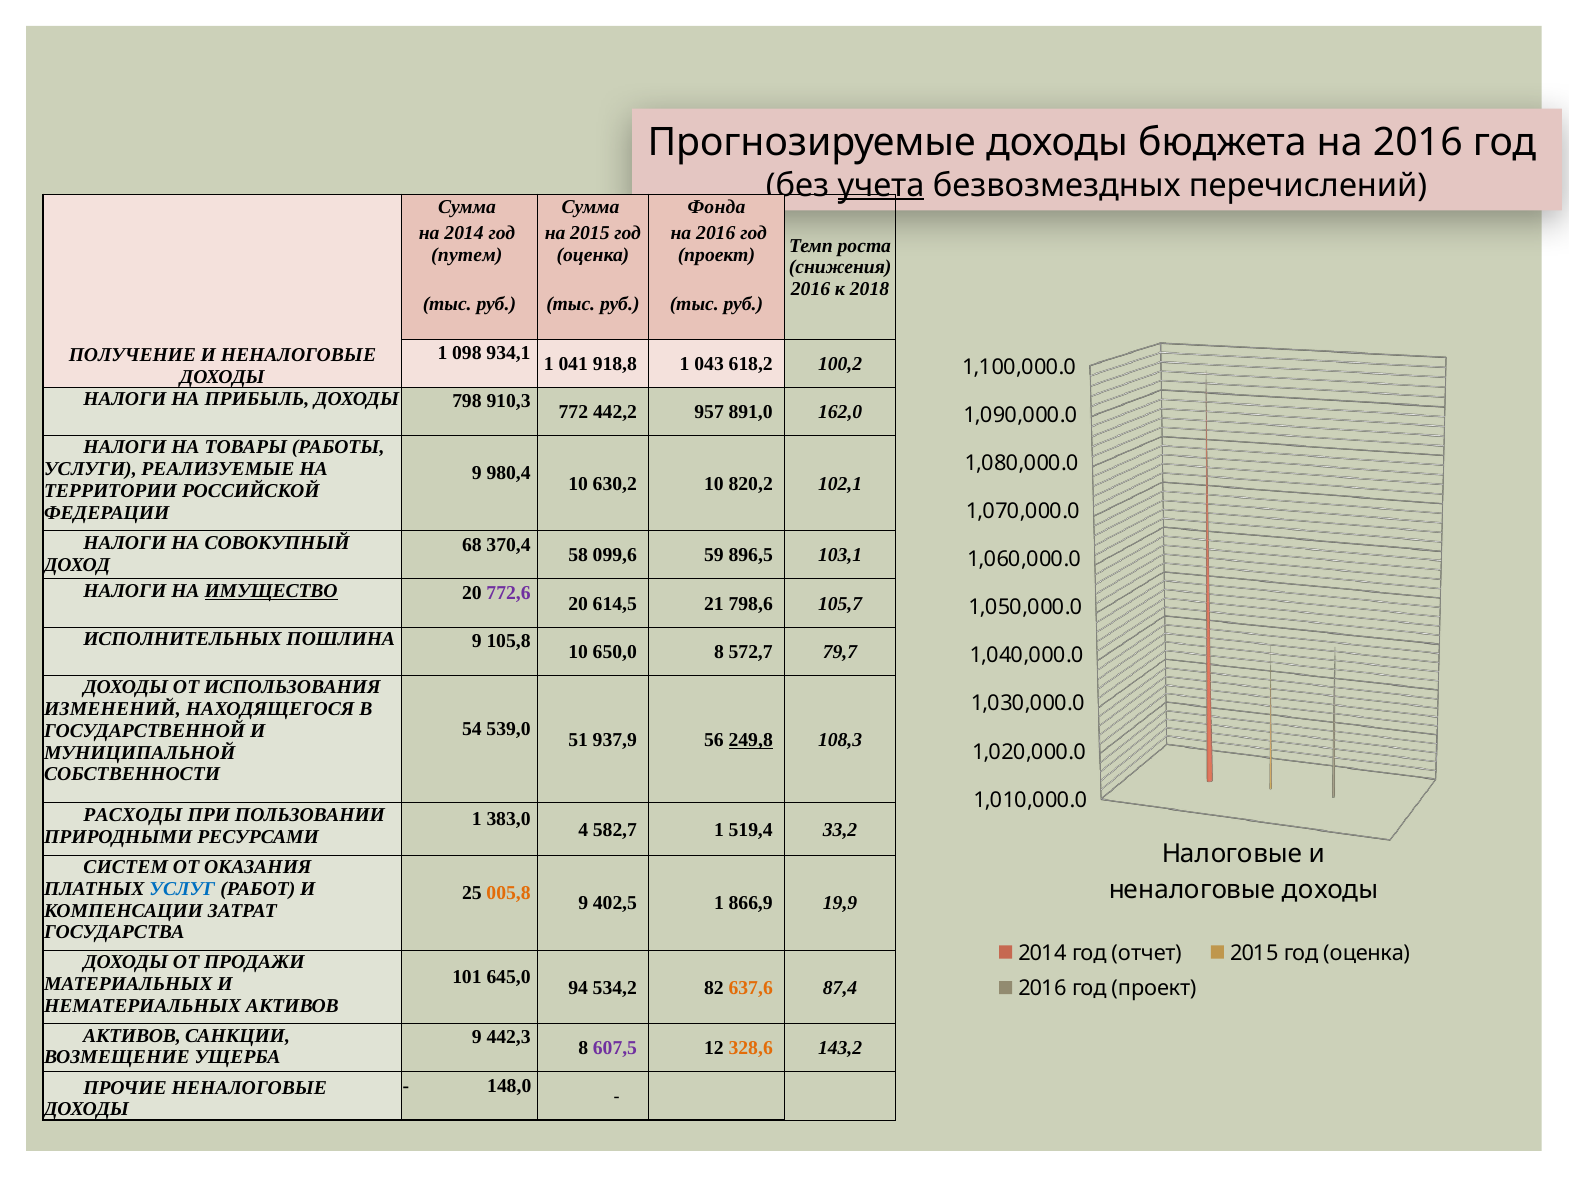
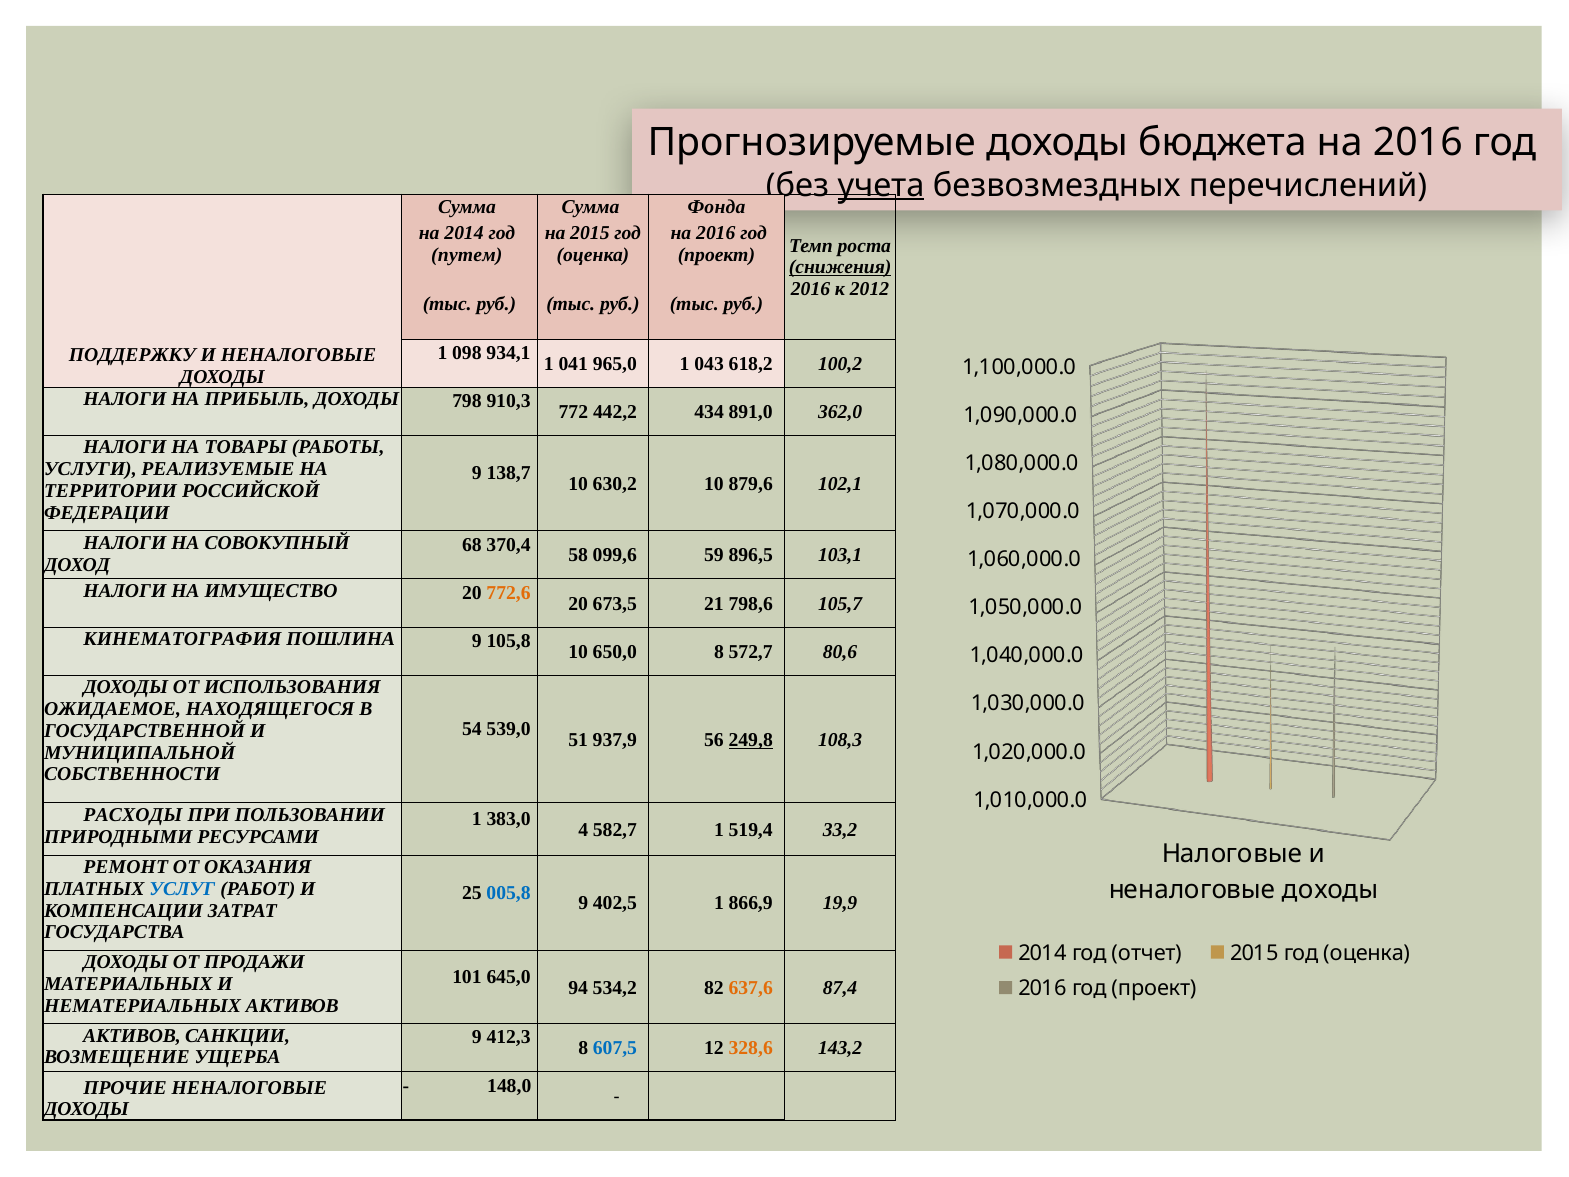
снижения underline: none -> present
2018: 2018 -> 2012
ПОЛУЧЕНИЕ: ПОЛУЧЕНИЕ -> ПОДДЕРЖКУ
918,8: 918,8 -> 965,0
957: 957 -> 434
162,0: 162,0 -> 362,0
980,4: 980,4 -> 138,7
820,2: 820,2 -> 879,6
ИМУЩЕСТВО underline: present -> none
772,6 colour: purple -> orange
614,5: 614,5 -> 673,5
ИСПОЛНИТЕЛЬНЫХ: ИСПОЛНИТЕЛЬНЫХ -> КИНЕМАТОГРАФИЯ
79,7: 79,7 -> 80,6
ИЗМЕНЕНИЙ: ИЗМЕНЕНИЙ -> ОЖИДАЕМОЕ
СИСТЕМ: СИСТЕМ -> РЕМОНТ
005,8 colour: orange -> blue
442,3: 442,3 -> 412,3
607,5 colour: purple -> blue
